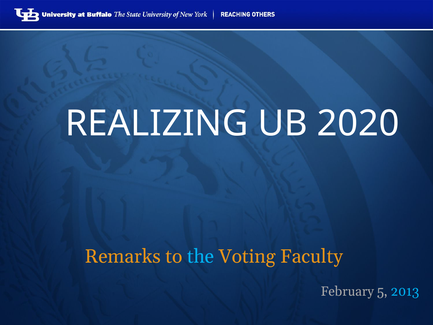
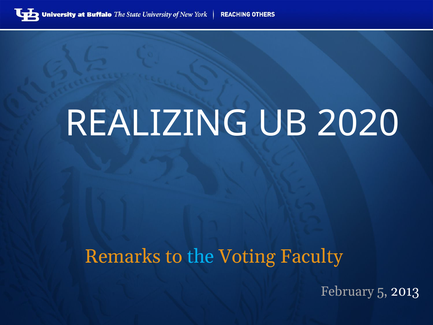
2013 colour: light blue -> white
